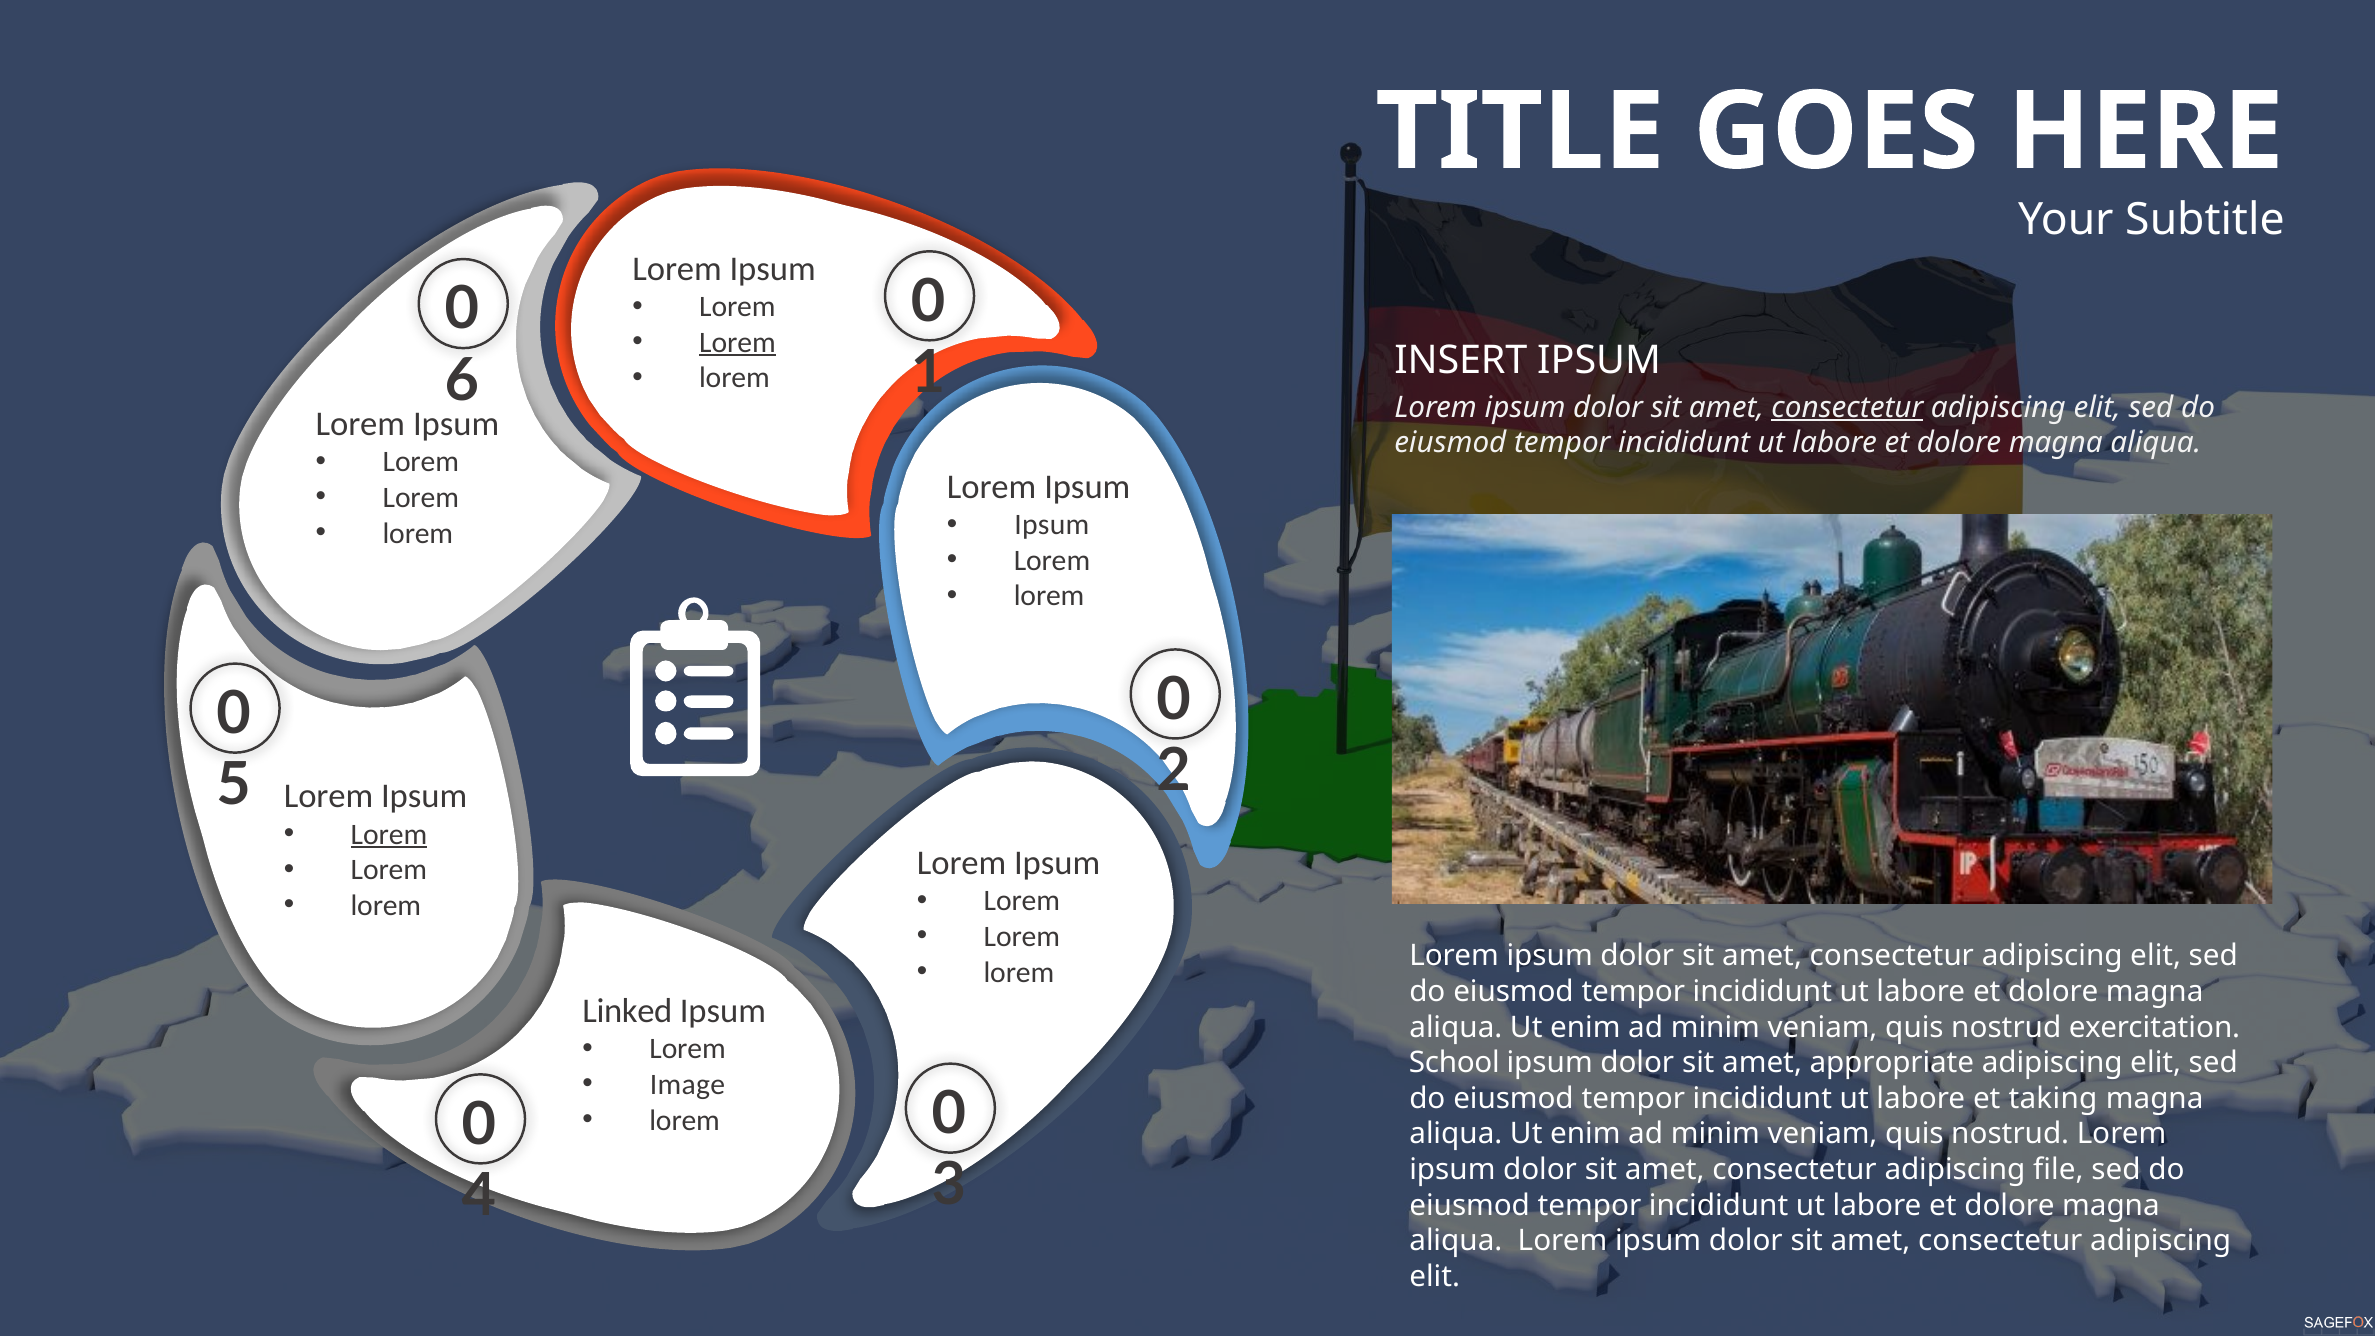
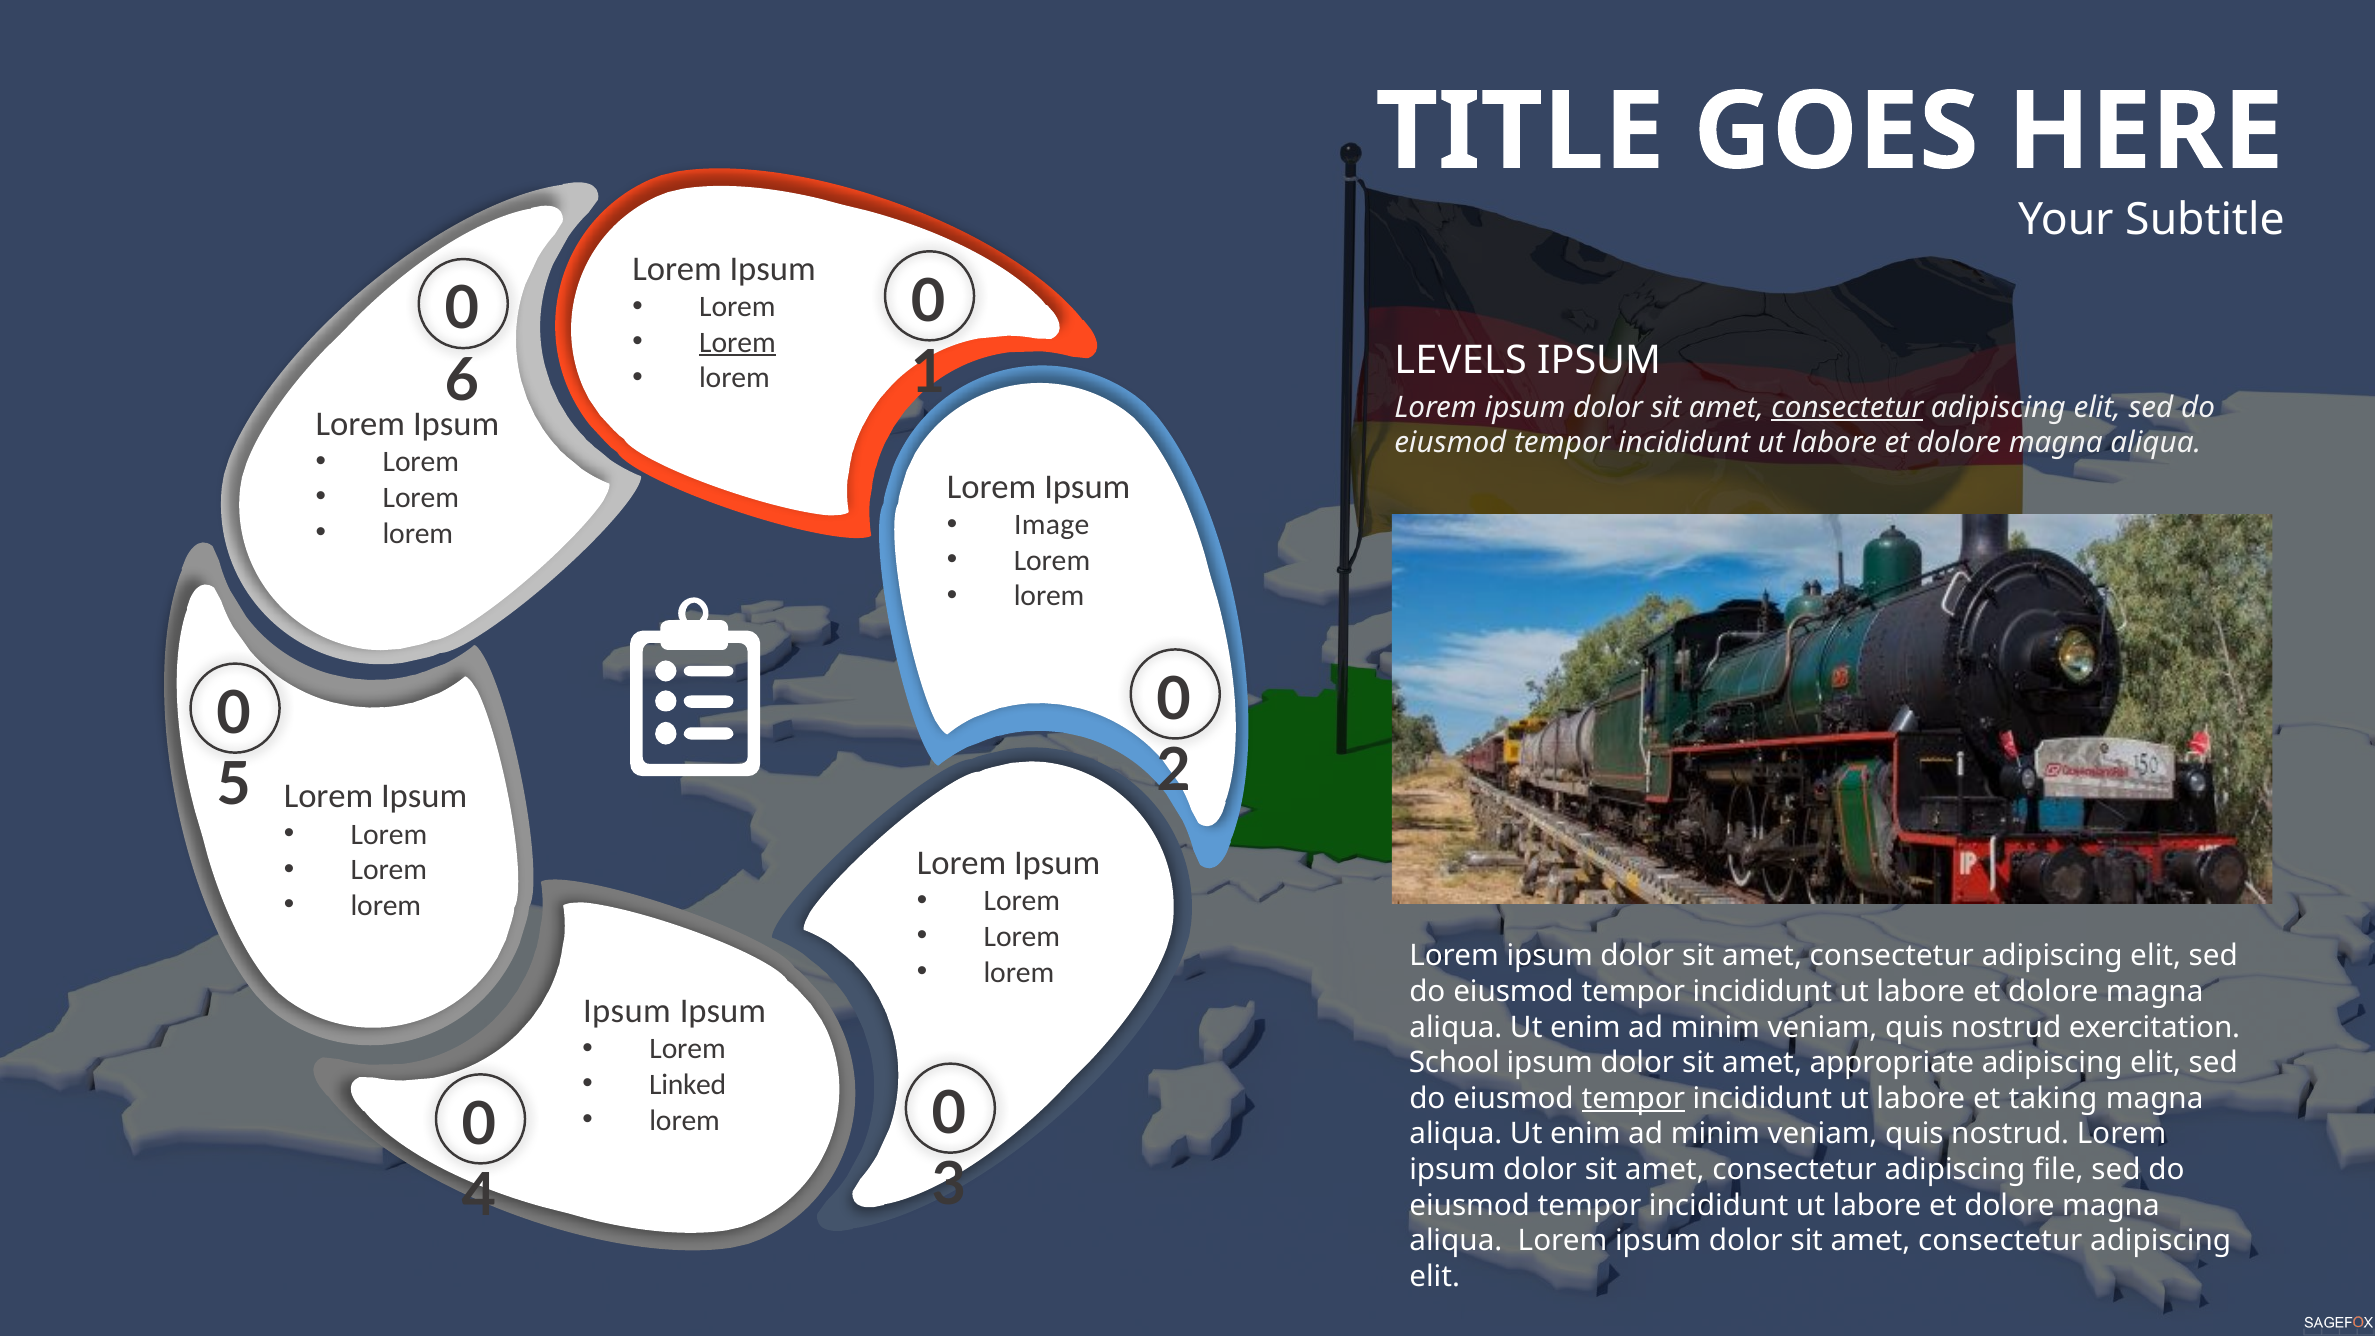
INSERT: INSERT -> LEVELS
Ipsum at (1052, 525): Ipsum -> Image
Lorem at (389, 834) underline: present -> none
Linked at (627, 1011): Linked -> Ipsum
Image: Image -> Linked
tempor at (1633, 1098) underline: none -> present
